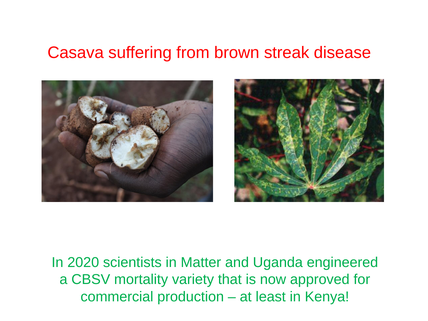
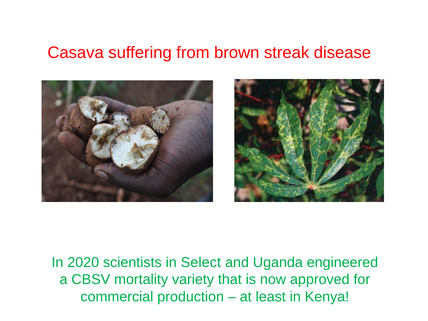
Matter: Matter -> Select
